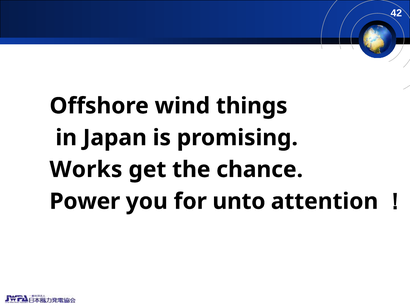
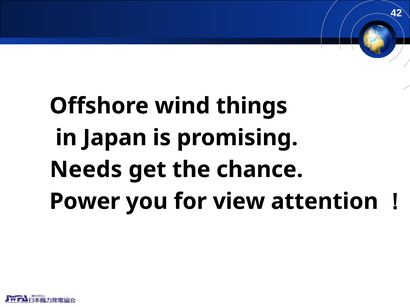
Works: Works -> Needs
unto: unto -> view
